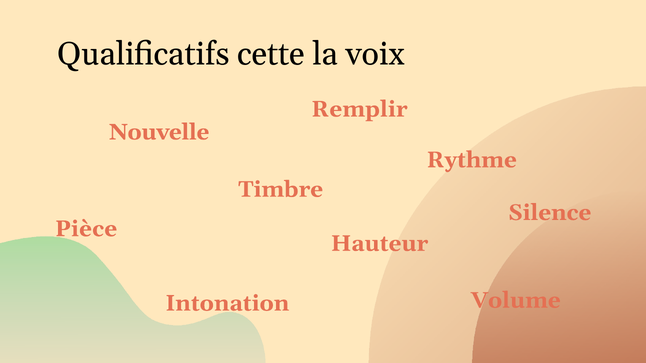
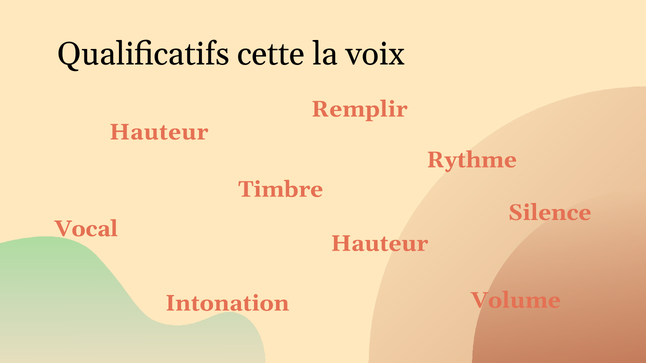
Nouvelle at (159, 132): Nouvelle -> Hauteur
Pièce: Pièce -> Vocal
